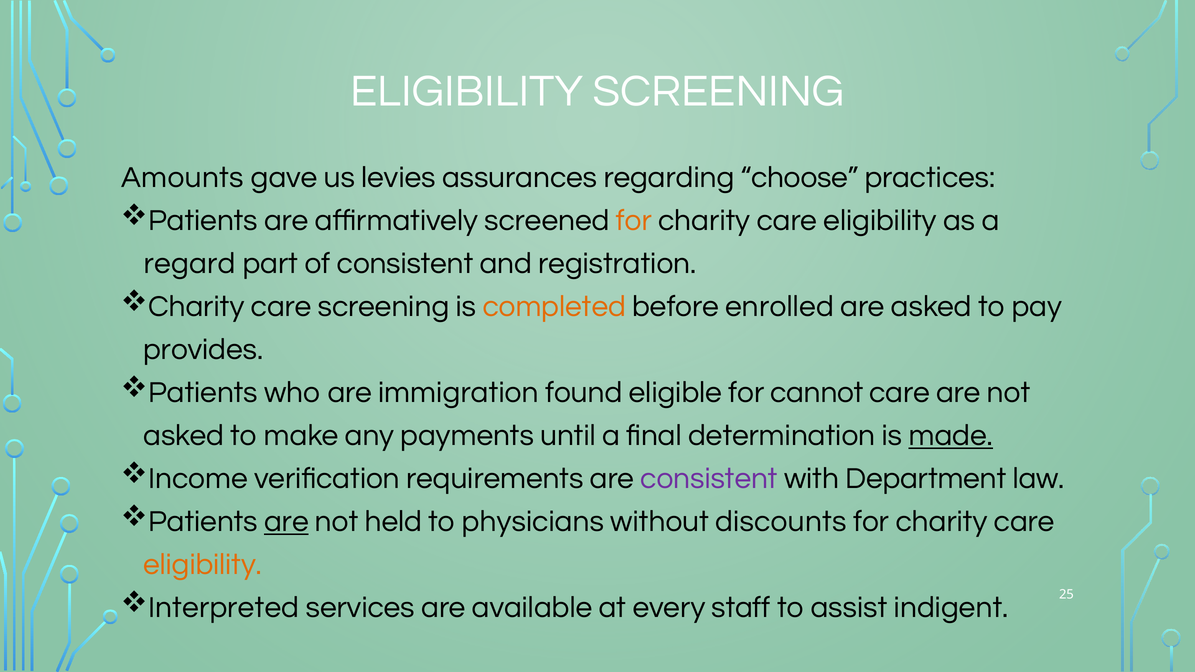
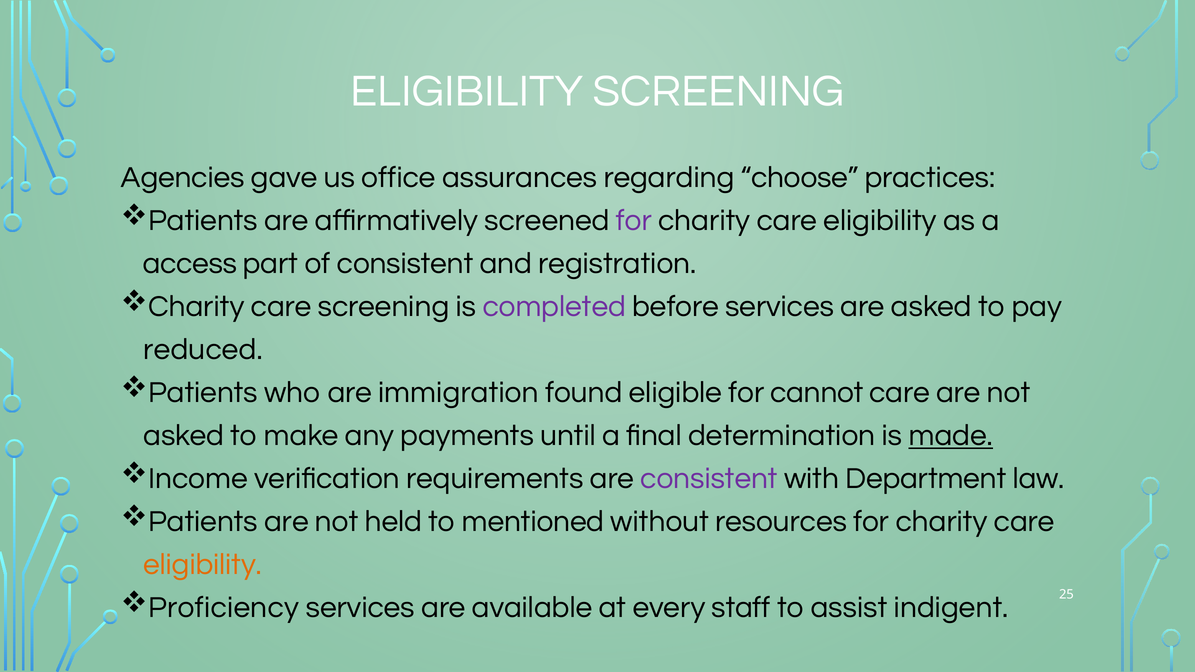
Amounts: Amounts -> Agencies
levies: levies -> office
for at (634, 221) colour: orange -> purple
regard: regard -> access
completed colour: orange -> purple
before enrolled: enrolled -> services
provides: provides -> reduced
are at (286, 522) underline: present -> none
physicians: physicians -> mentioned
discounts: discounts -> resources
Interpreted: Interpreted -> Proficiency
